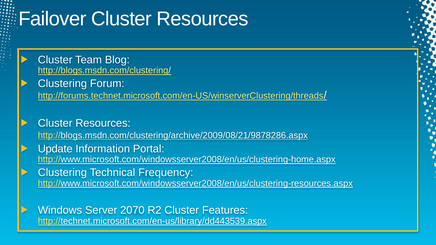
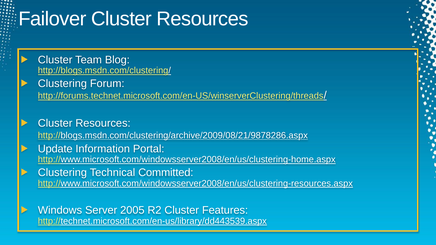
Frequency: Frequency -> Committed
2070: 2070 -> 2005
